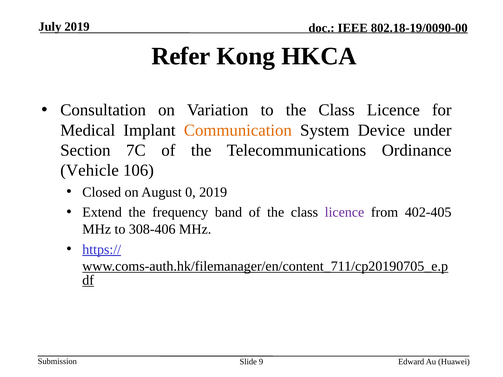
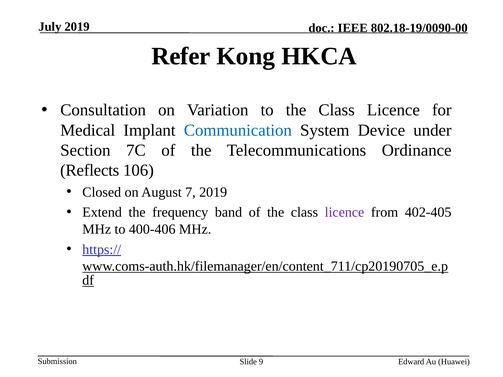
Communication colour: orange -> blue
Vehicle: Vehicle -> Reflects
0: 0 -> 7
308-406: 308-406 -> 400-406
